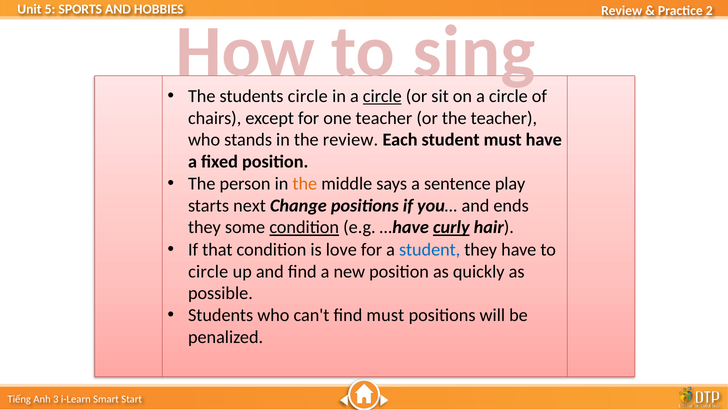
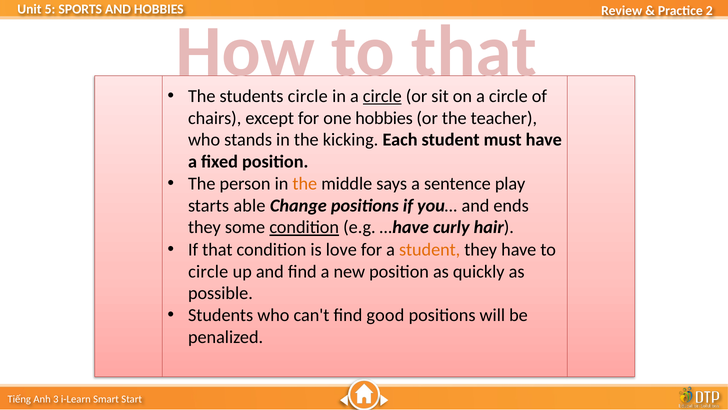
to sing: sing -> that
one teacher: teacher -> hobbies
the review: review -> kicking
next: next -> able
curly underline: present -> none
student at (430, 249) colour: blue -> orange
find must: must -> good
